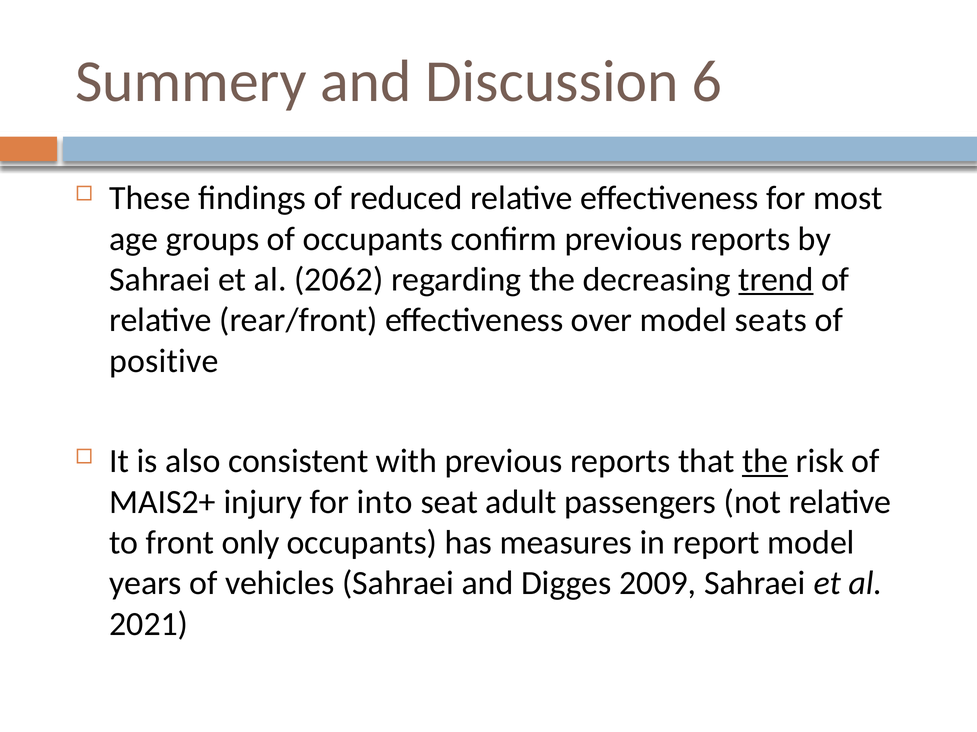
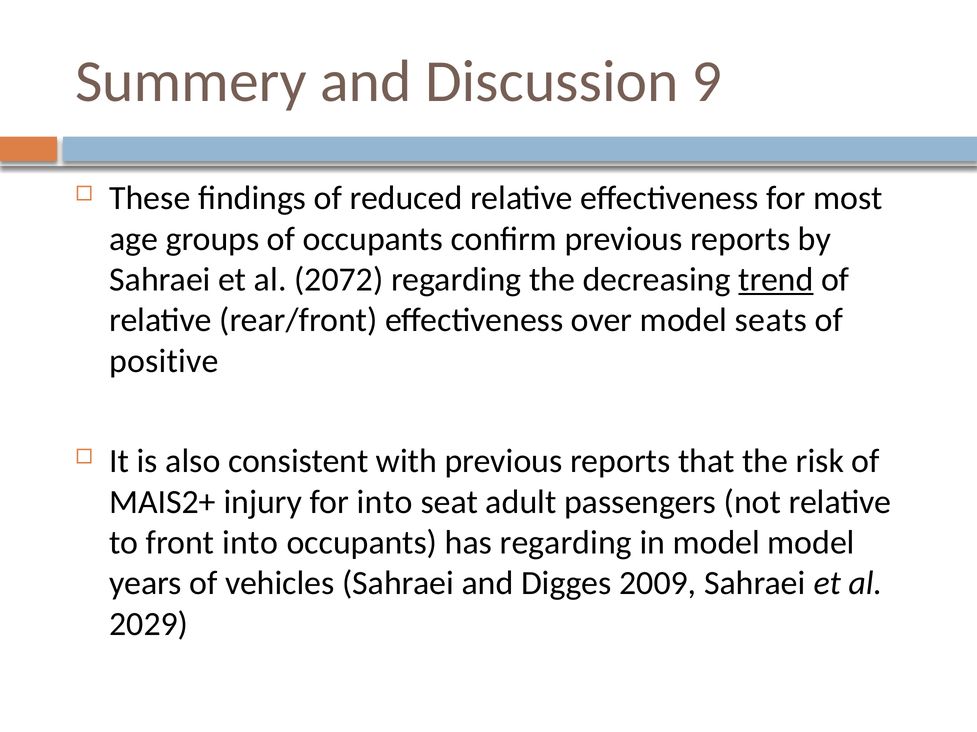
6: 6 -> 9
2062: 2062 -> 2072
the at (765, 462) underline: present -> none
front only: only -> into
has measures: measures -> regarding
in report: report -> model
2021: 2021 -> 2029
